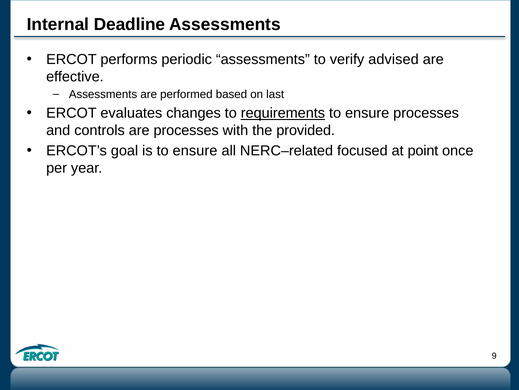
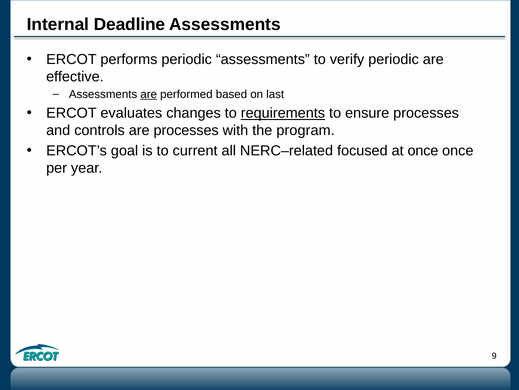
verify advised: advised -> periodic
are at (149, 94) underline: none -> present
provided: provided -> program
is to ensure: ensure -> current
at point: point -> once
